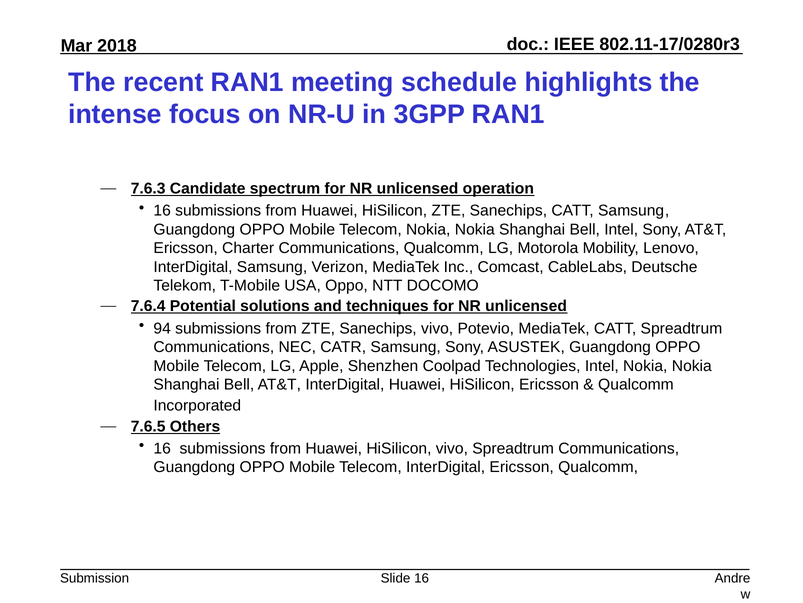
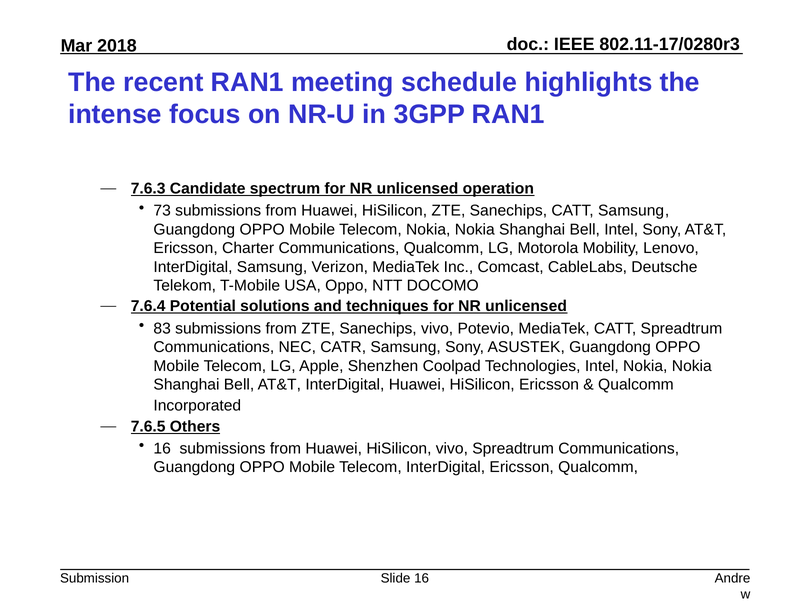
16 at (162, 210): 16 -> 73
94: 94 -> 83
